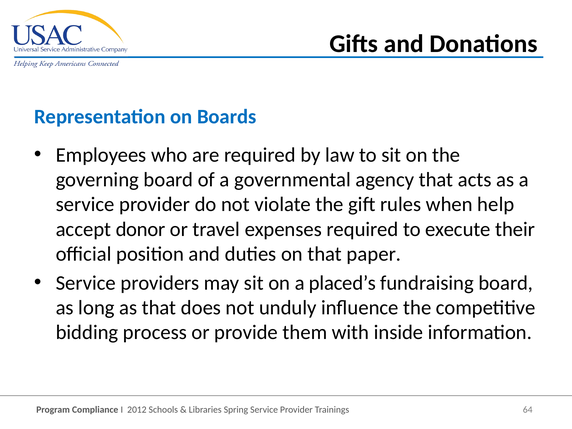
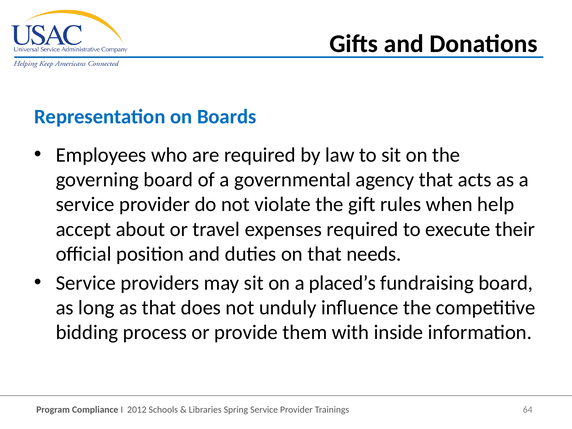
donor: donor -> about
paper: paper -> needs
